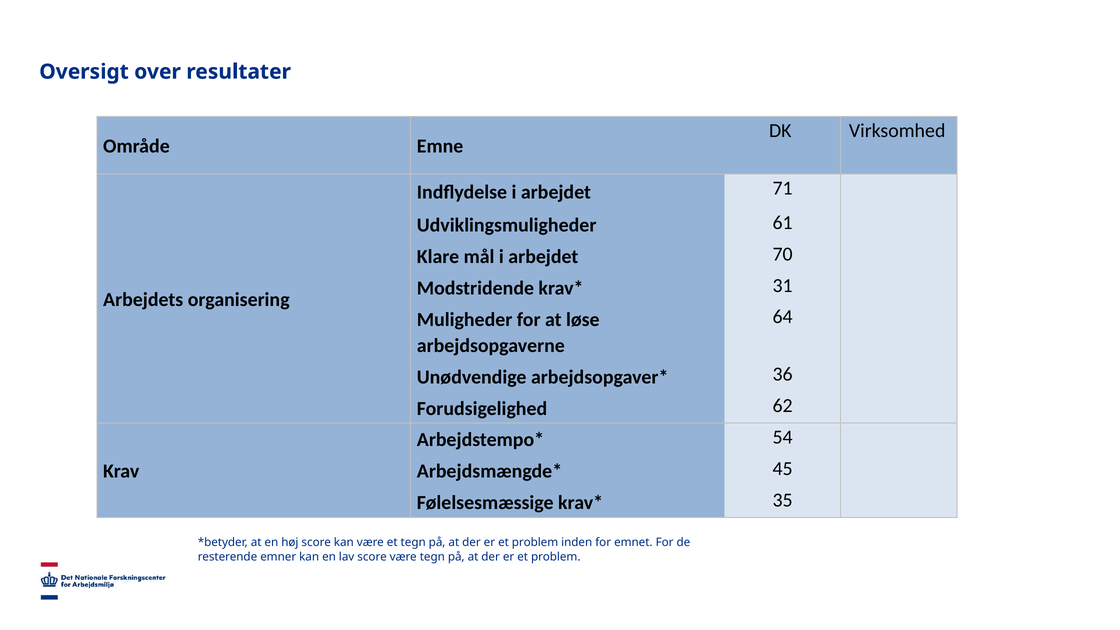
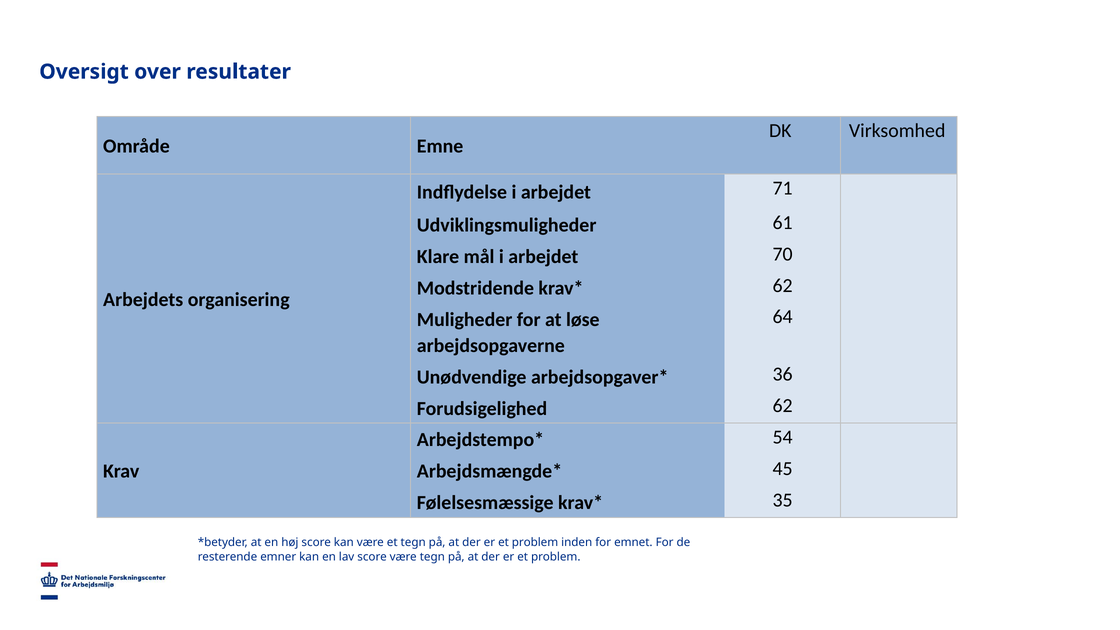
31 at (783, 285): 31 -> 62
